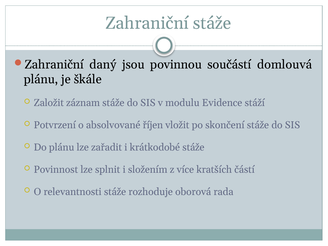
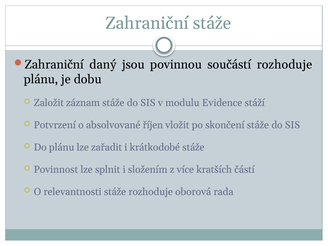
součástí domlouvá: domlouvá -> rozhoduje
škále: škále -> dobu
